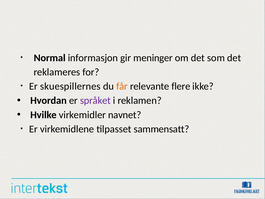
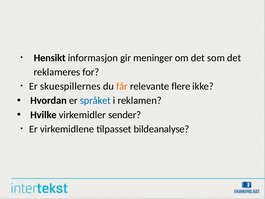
Normal: Normal -> Hensikt
språket colour: purple -> blue
navnet: navnet -> sender
sammensatt: sammensatt -> bildeanalyse
